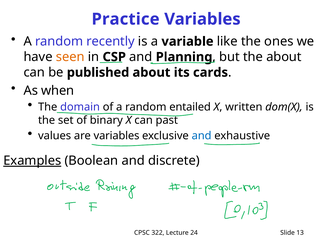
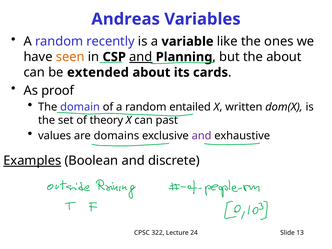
Practice: Practice -> Andreas
and at (141, 57) underline: none -> present
published: published -> extended
when: when -> proof
binary: binary -> theory
are variables: variables -> domains
and at (202, 136) colour: blue -> purple
